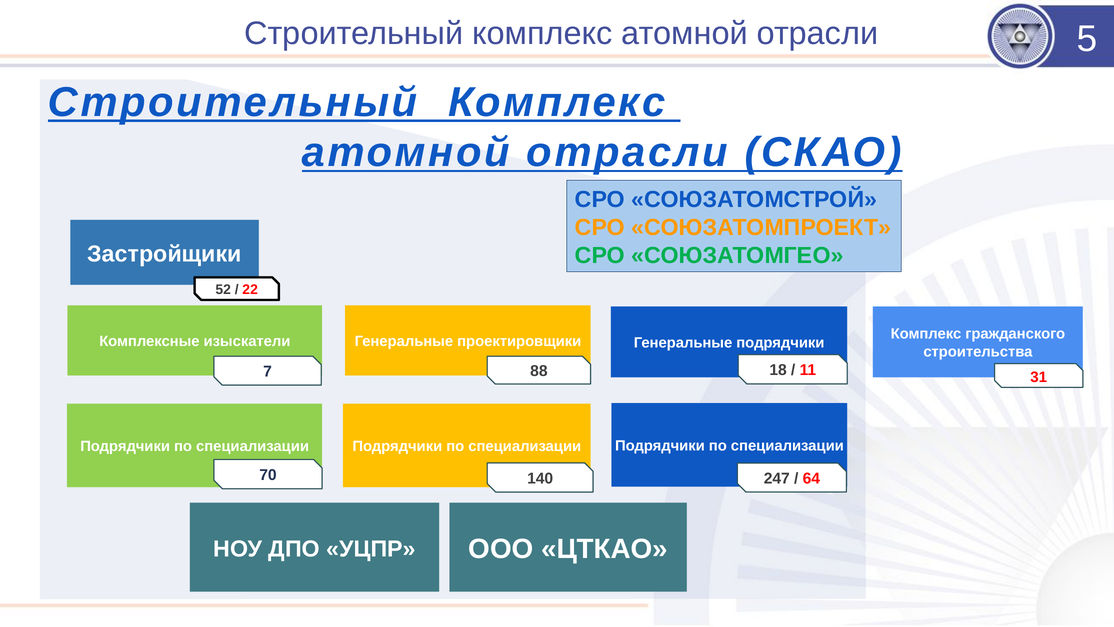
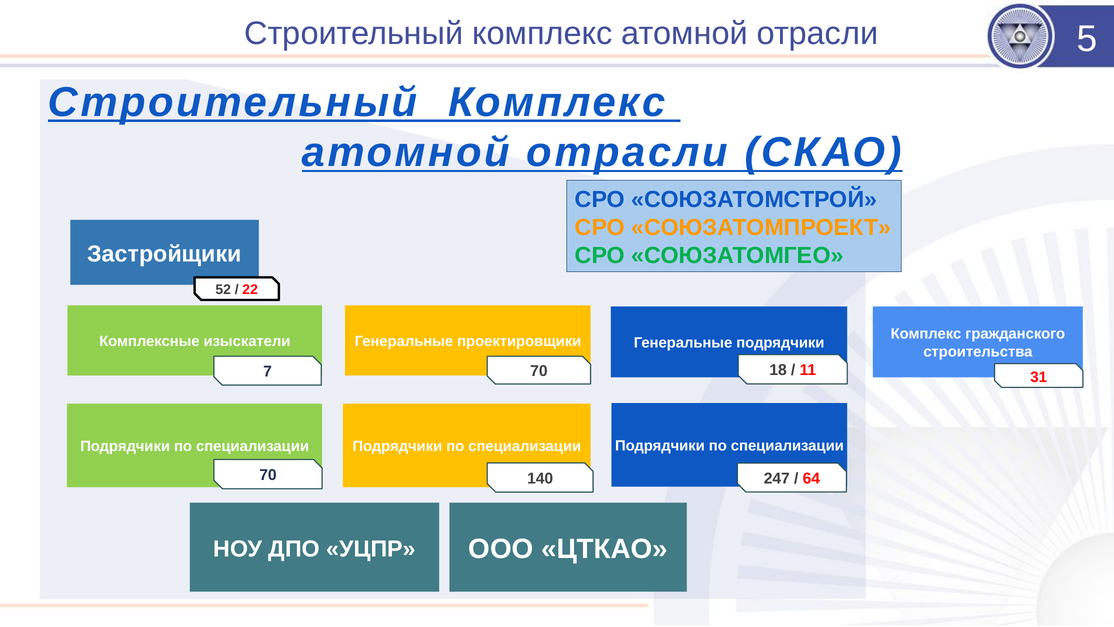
7 88: 88 -> 70
